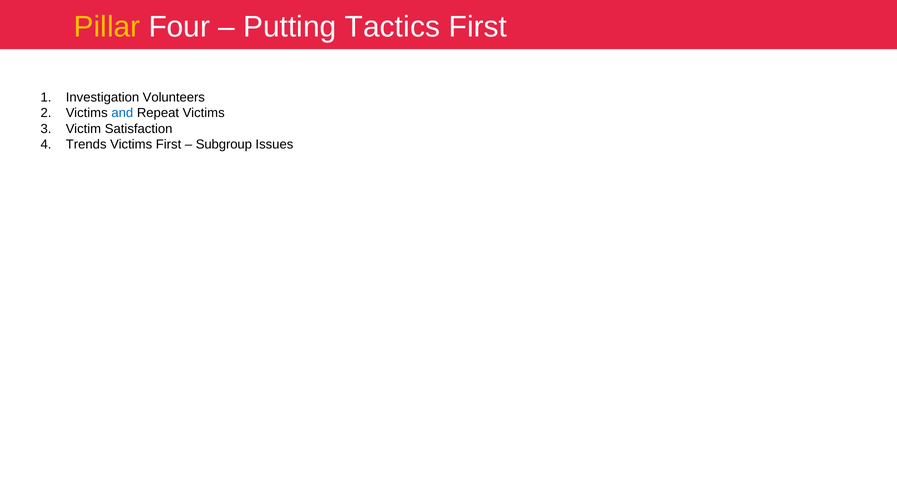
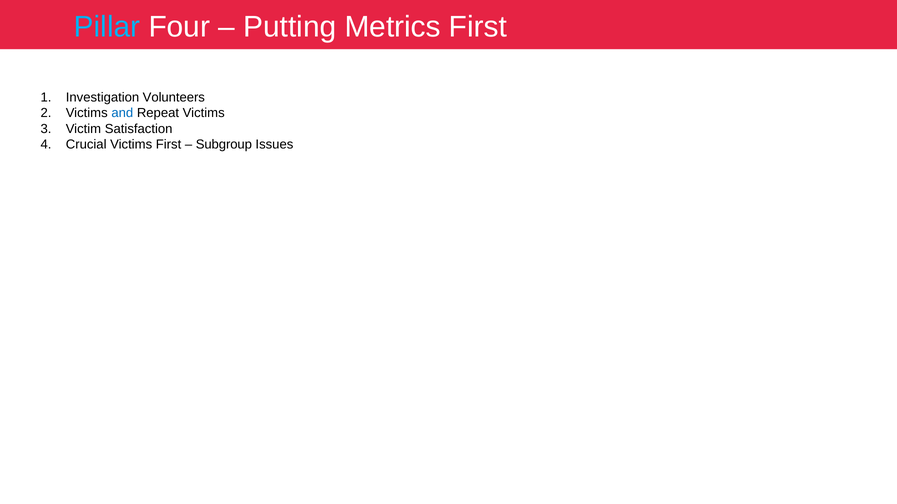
Pillar colour: yellow -> light blue
Tactics: Tactics -> Metrics
Trends: Trends -> Crucial
